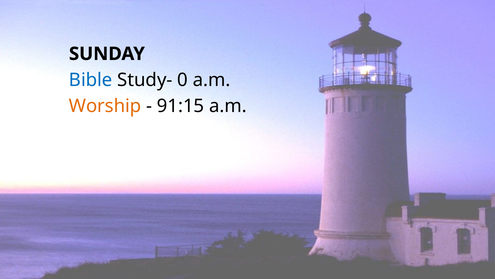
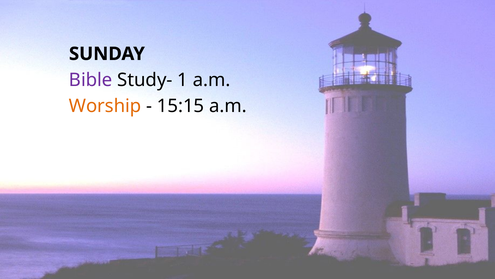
Bible colour: blue -> purple
0: 0 -> 1
91:15: 91:15 -> 15:15
